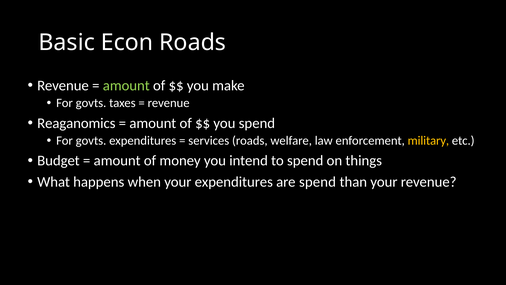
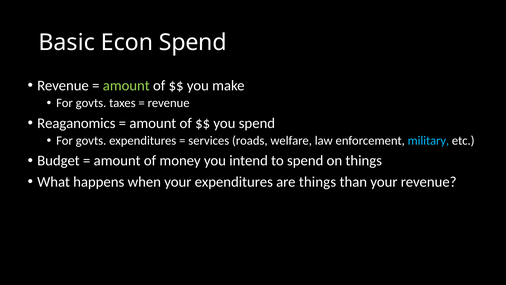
Econ Roads: Roads -> Spend
military colour: yellow -> light blue
are spend: spend -> things
